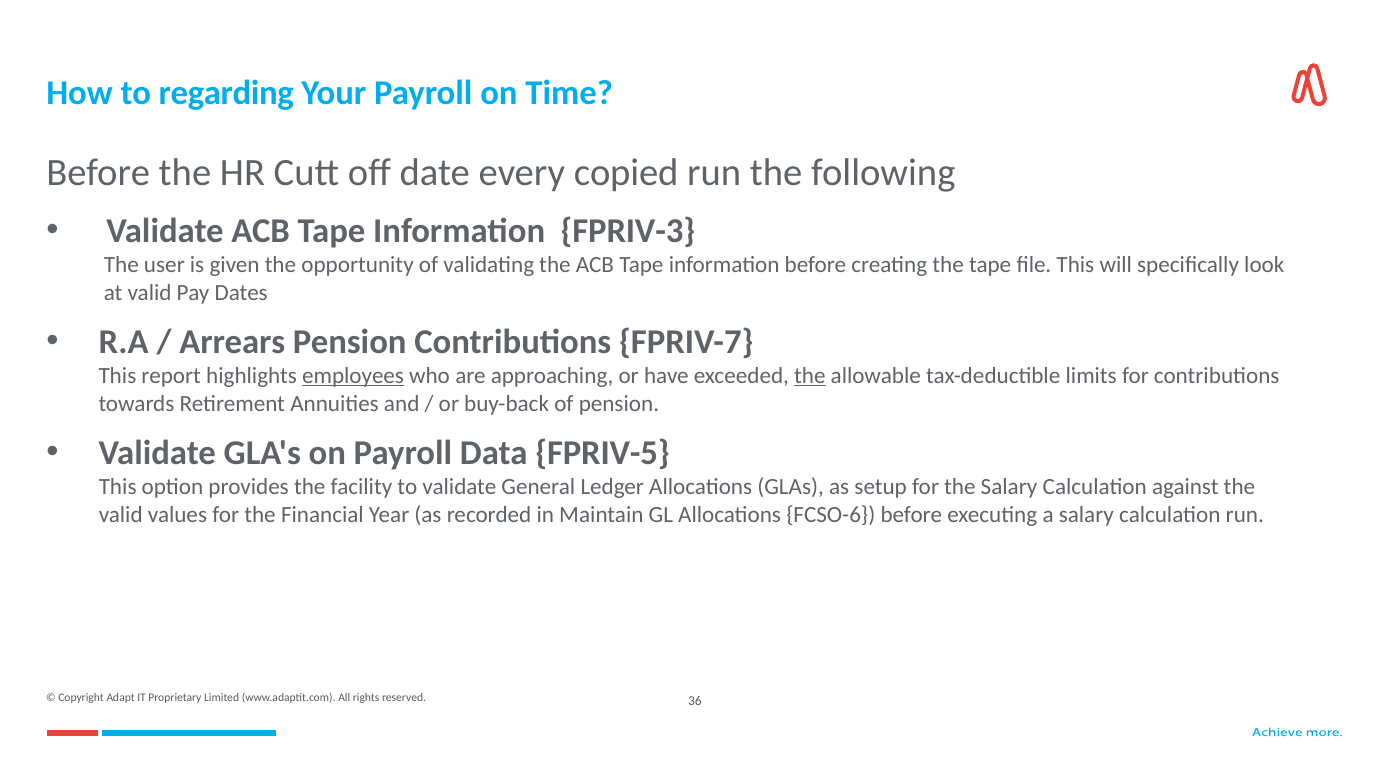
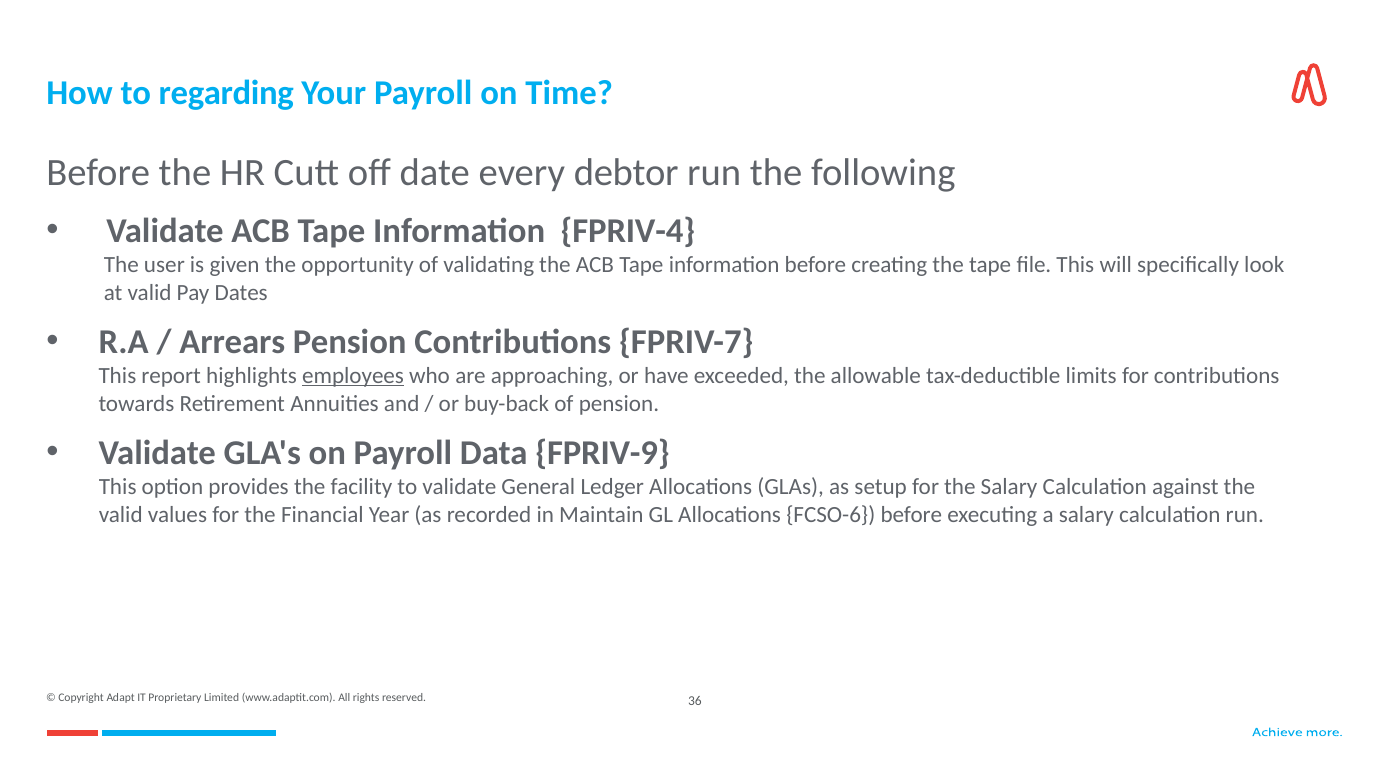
copied: copied -> debtor
FPRIV-3: FPRIV-3 -> FPRIV-4
the at (810, 376) underline: present -> none
FPRIV-5: FPRIV-5 -> FPRIV-9
